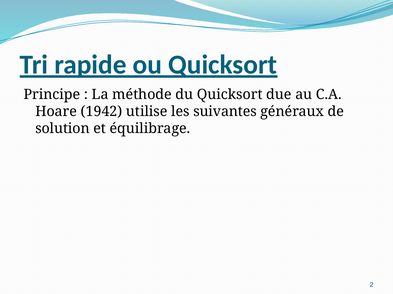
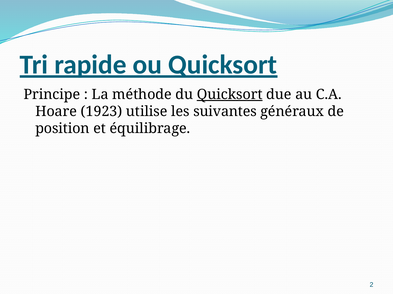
Quicksort at (230, 95) underline: none -> present
1942: 1942 -> 1923
solution: solution -> position
